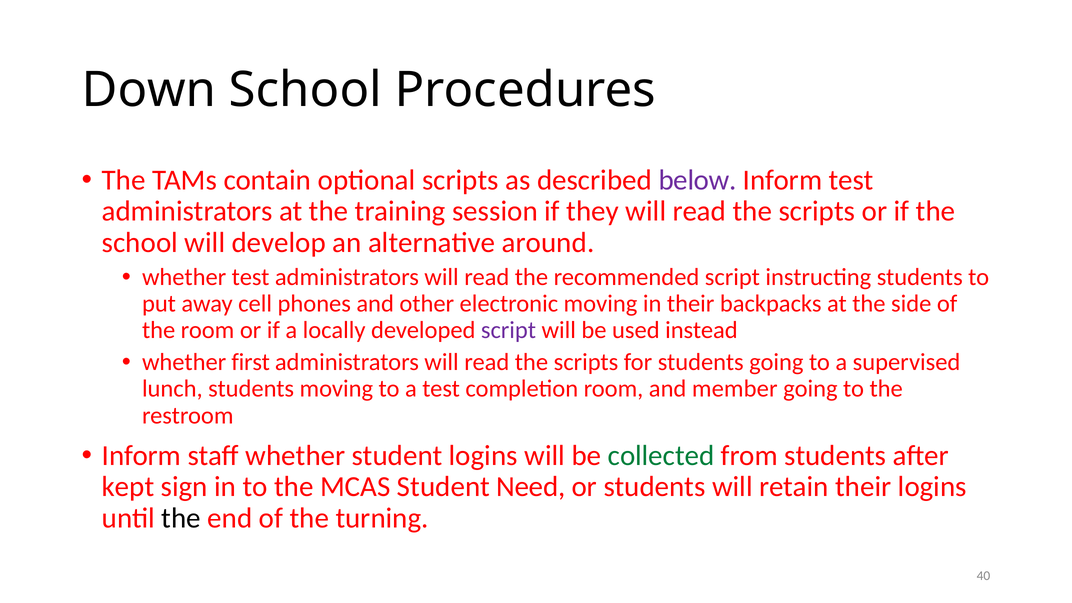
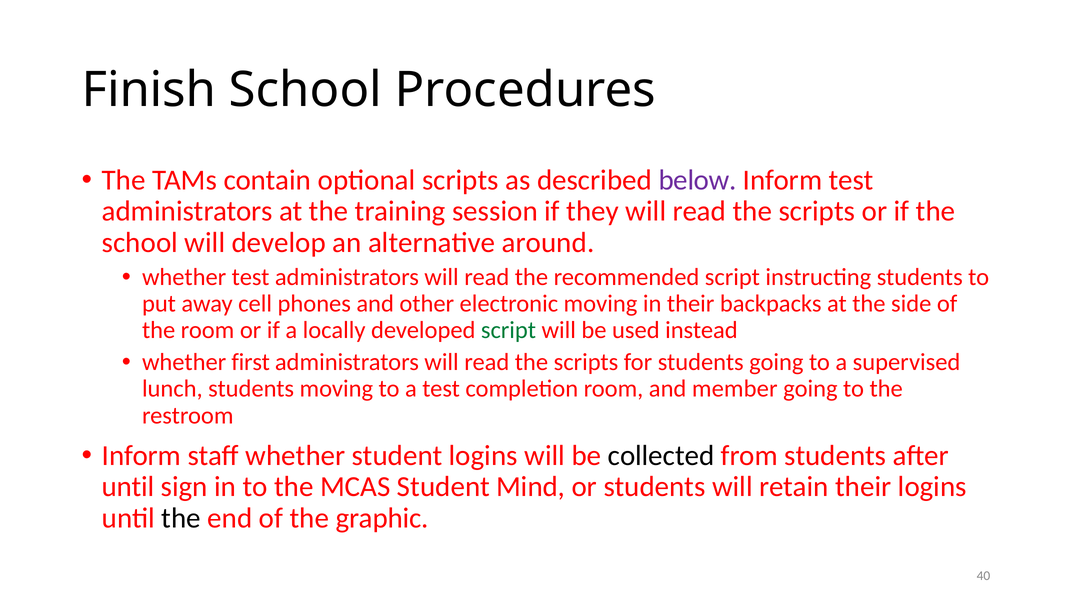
Down: Down -> Finish
script at (508, 330) colour: purple -> green
collected colour: green -> black
kept at (128, 487): kept -> until
Need: Need -> Mind
turning: turning -> graphic
